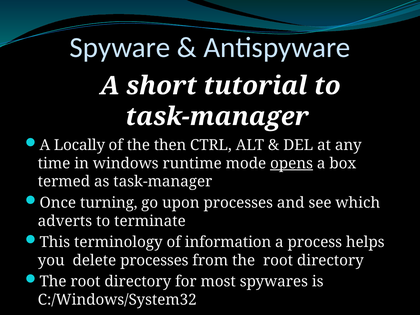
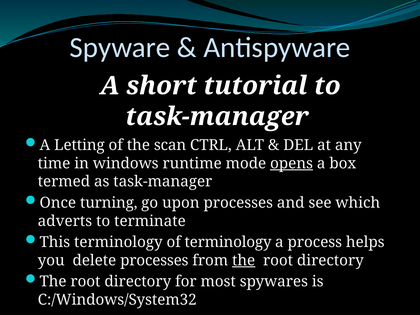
Locally: Locally -> Letting
then: then -> scan
of information: information -> terminology
the at (244, 260) underline: none -> present
